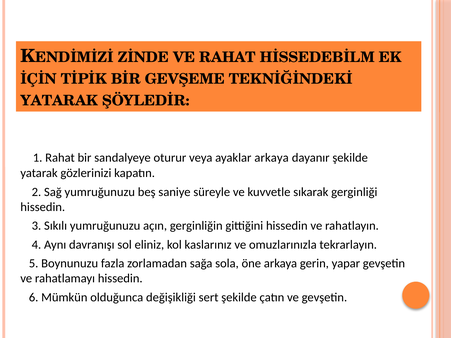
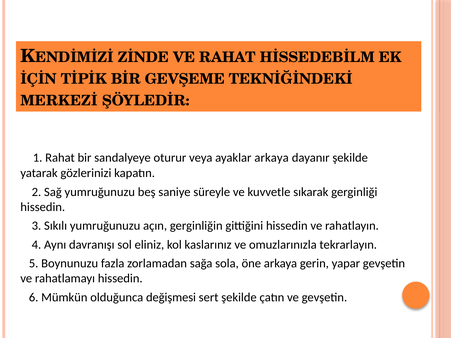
YATARAK at (59, 101): YATARAK -> MERKEZİ
değişikliği: değişikliği -> değişmesi
